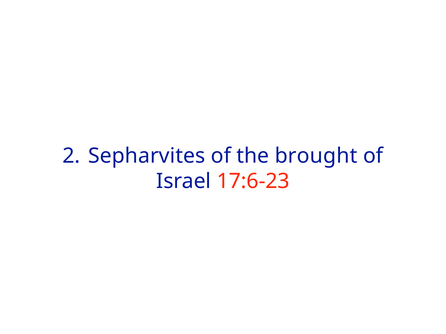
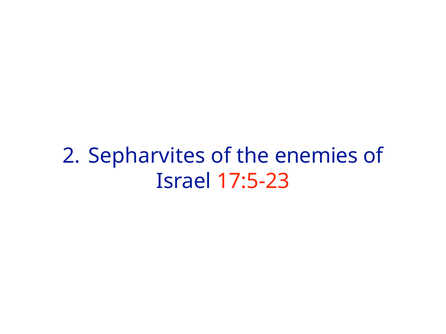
brought: brought -> enemies
17:6-23: 17:6-23 -> 17:5-23
